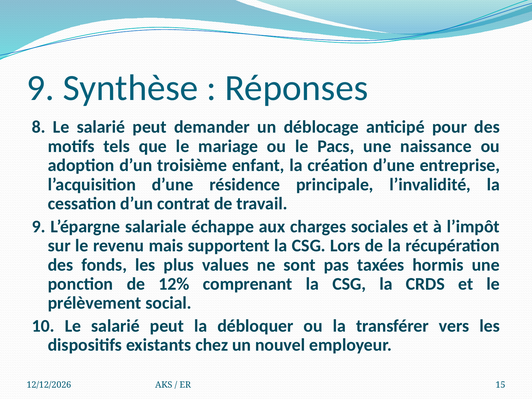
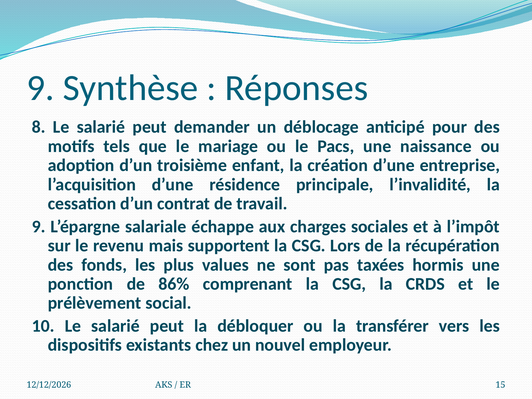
12%: 12% -> 86%
